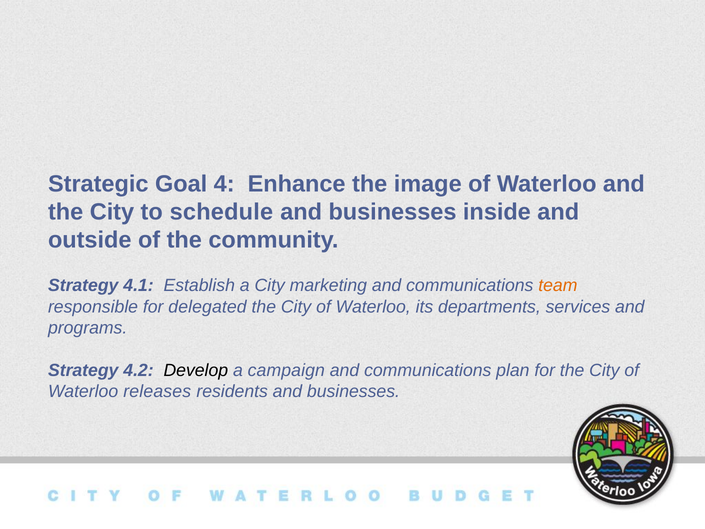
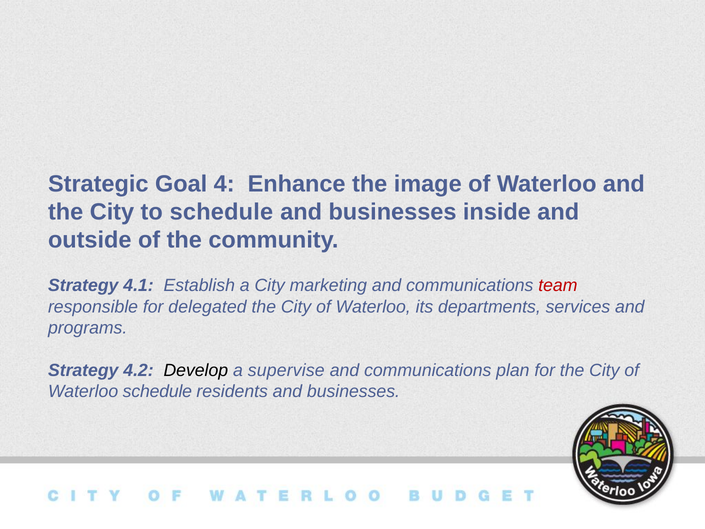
team colour: orange -> red
campaign: campaign -> supervise
Waterloo releases: releases -> schedule
